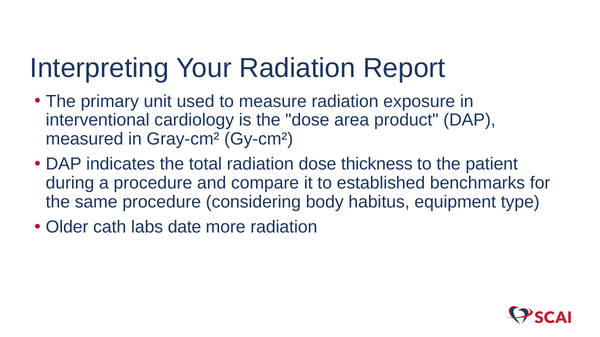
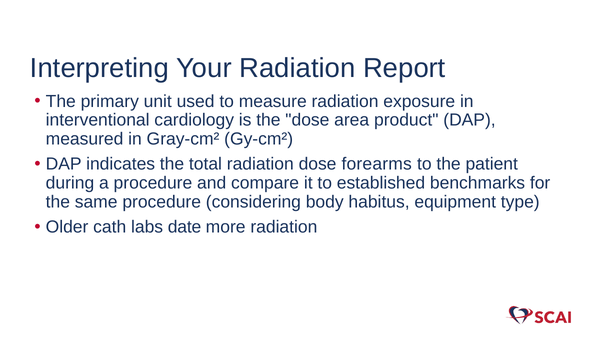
thickness: thickness -> forearms
